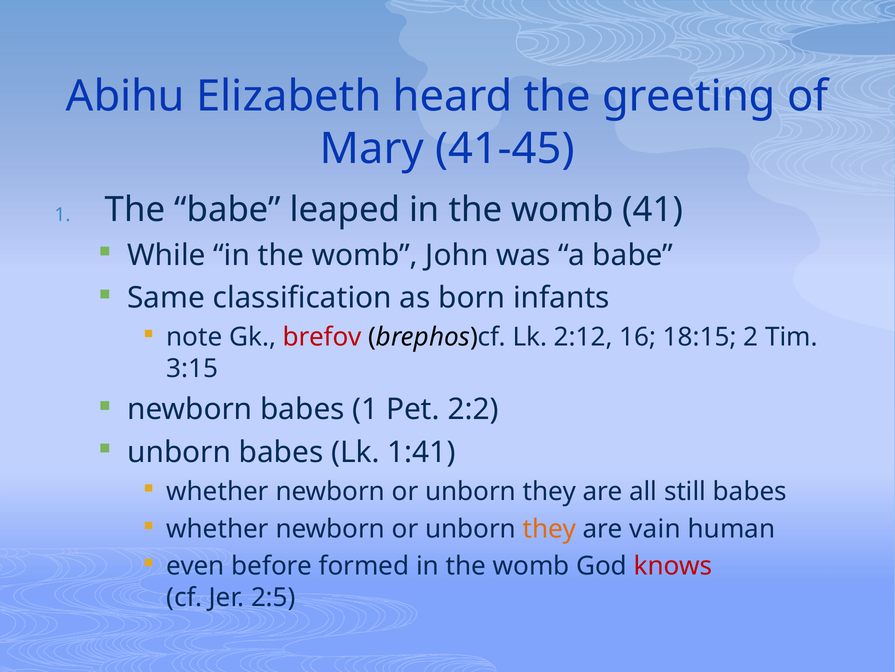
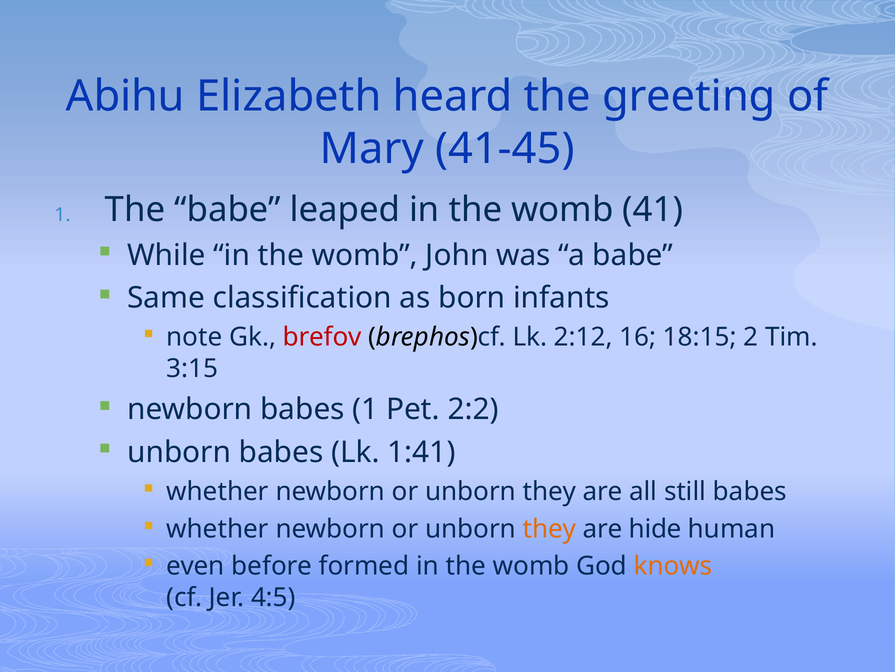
vain: vain -> hide
knows colour: red -> orange
2:5: 2:5 -> 4:5
